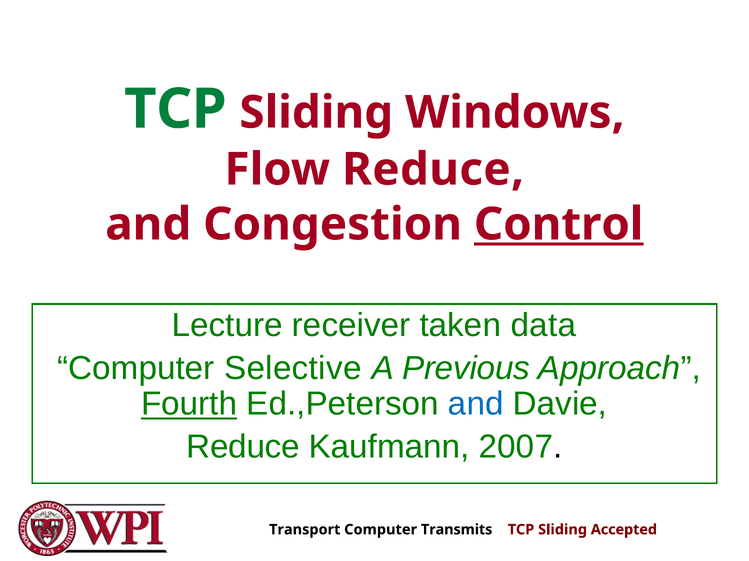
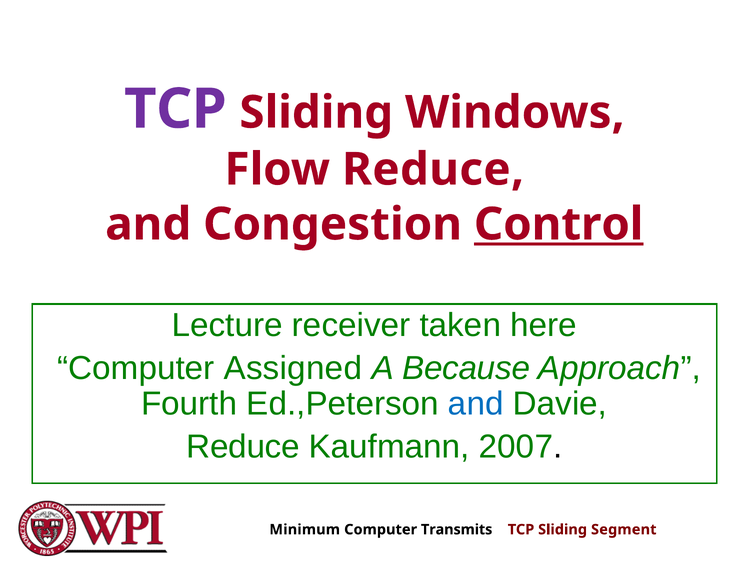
TCP at (175, 109) colour: green -> purple
data: data -> here
Selective: Selective -> Assigned
Previous: Previous -> Because
Fourth underline: present -> none
Transport: Transport -> Minimum
Accepted: Accepted -> Segment
